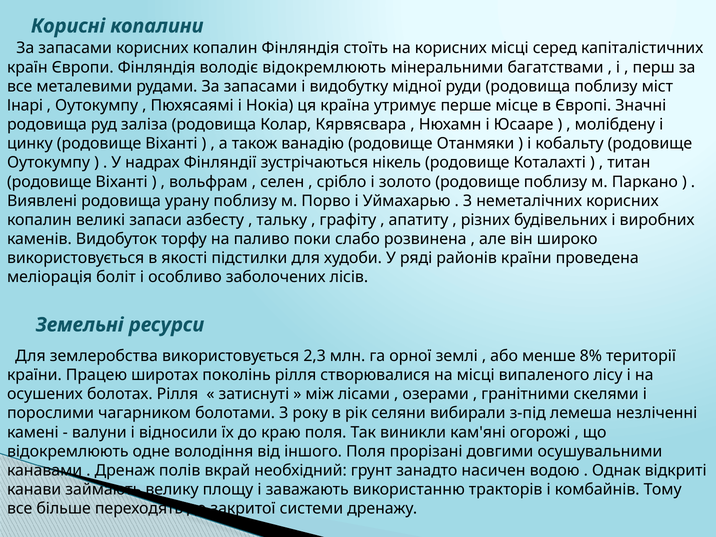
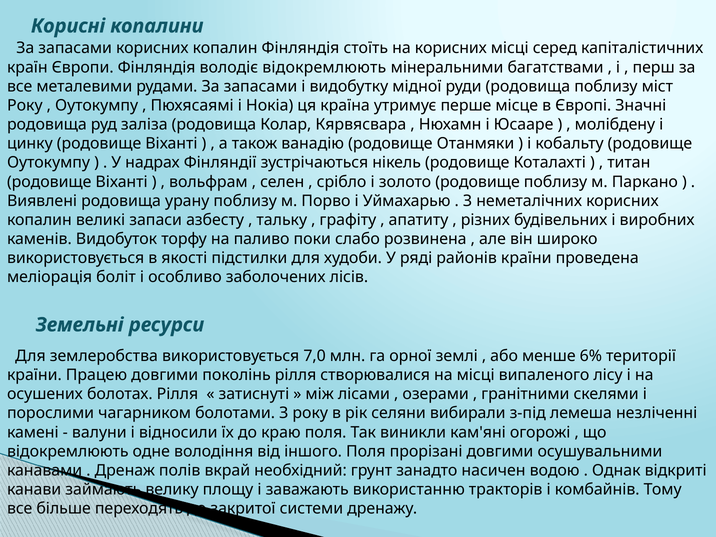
Інарі at (25, 105): Інарі -> Року
2,3: 2,3 -> 7,0
8%: 8% -> 6%
Працею широтах: широтах -> довгими
